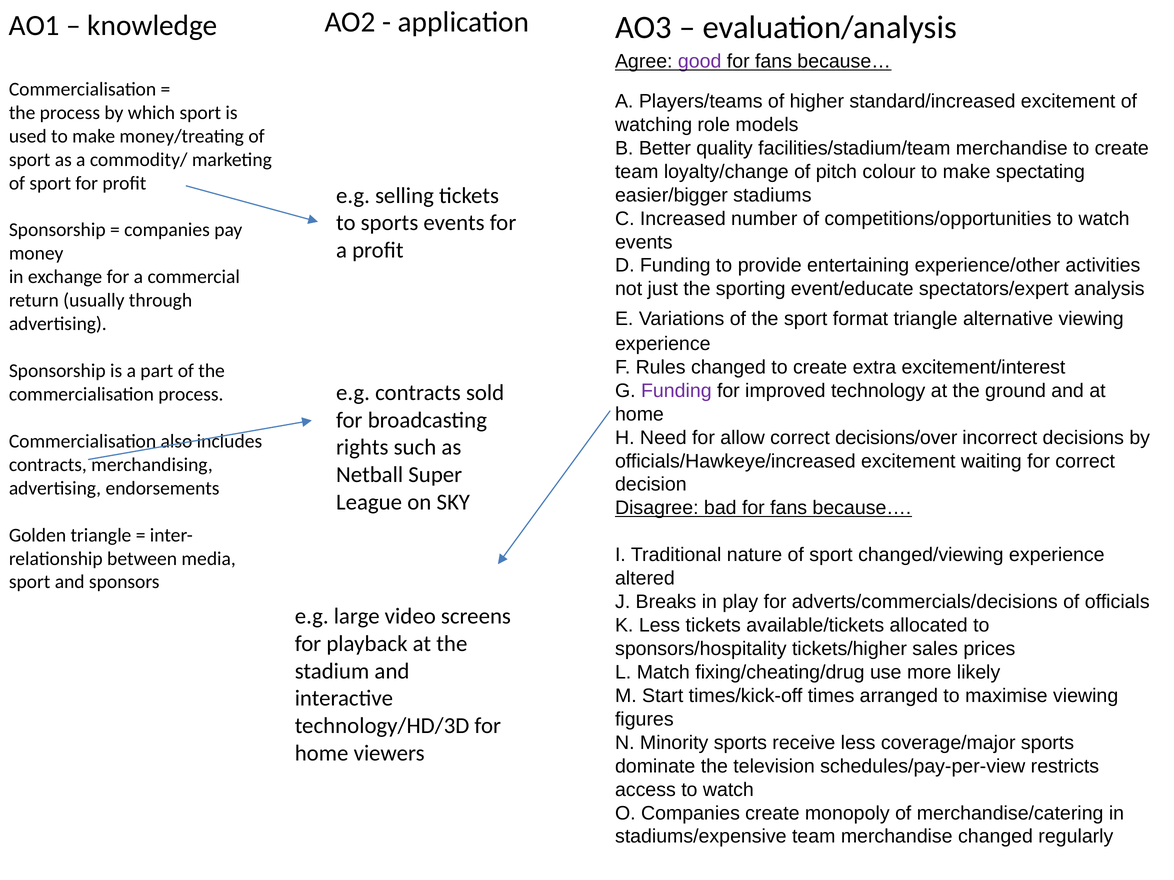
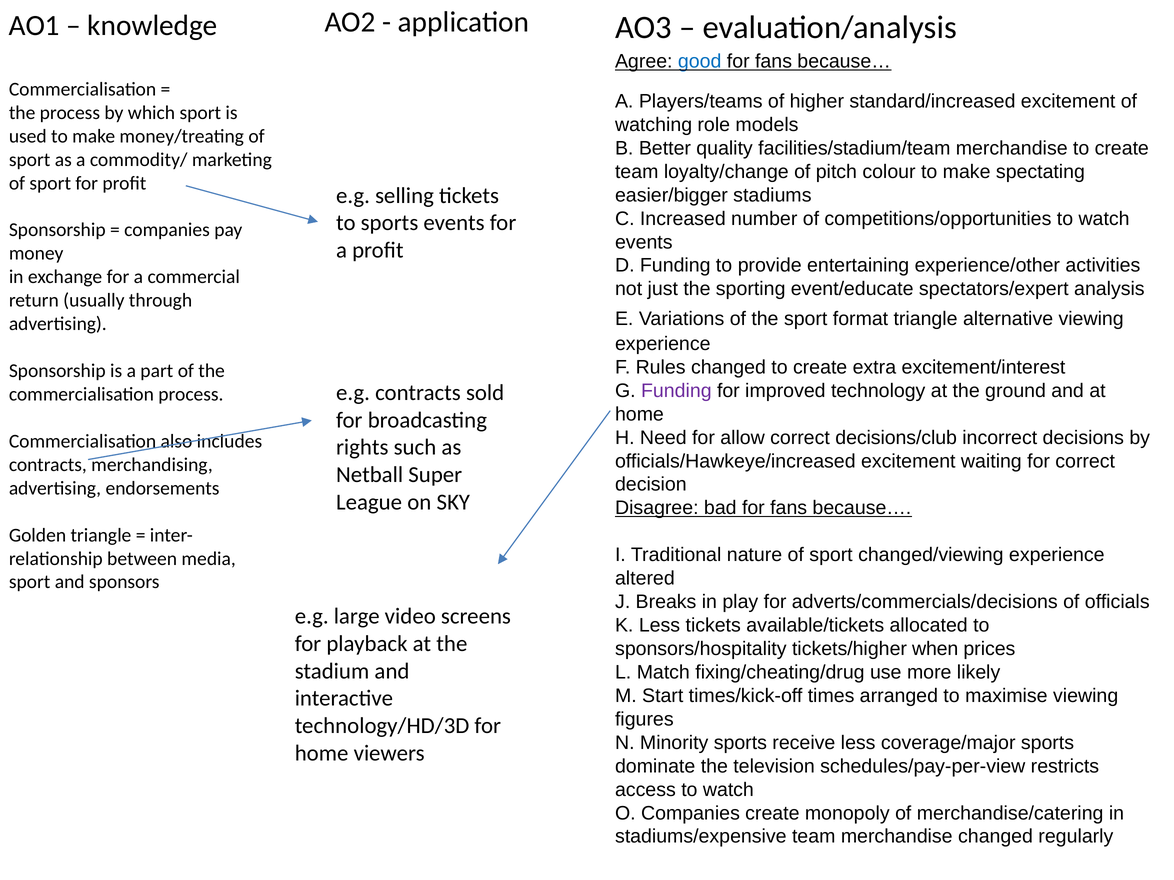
good colour: purple -> blue
decisions/over: decisions/over -> decisions/club
sales: sales -> when
